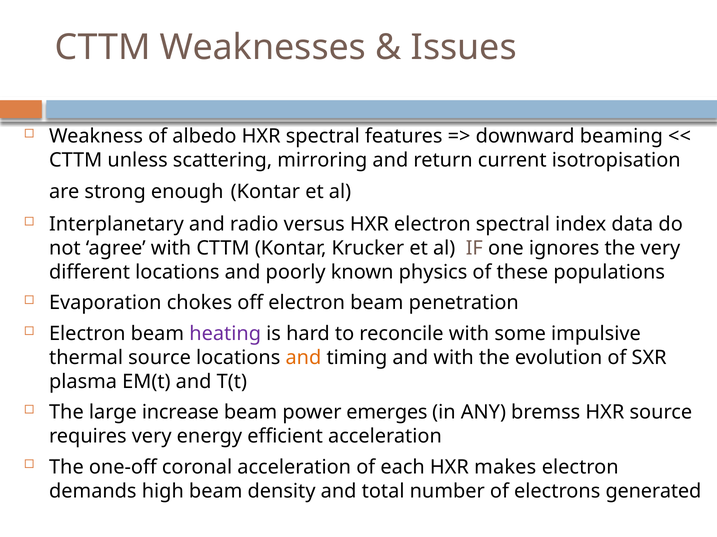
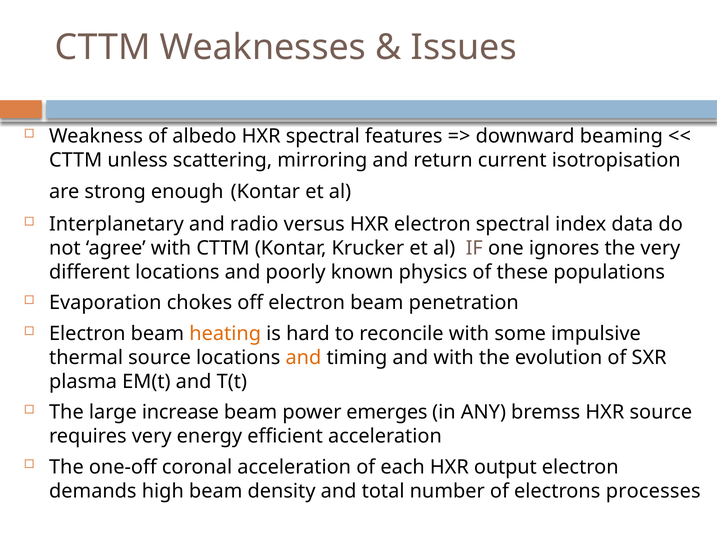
heating colour: purple -> orange
makes: makes -> output
generated: generated -> processes
